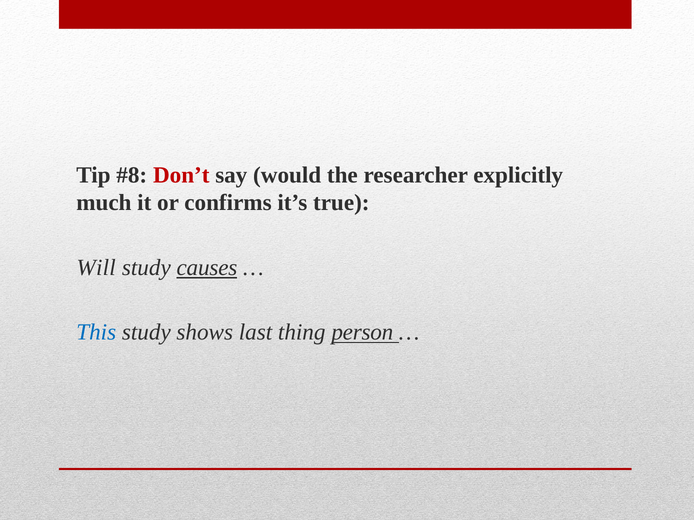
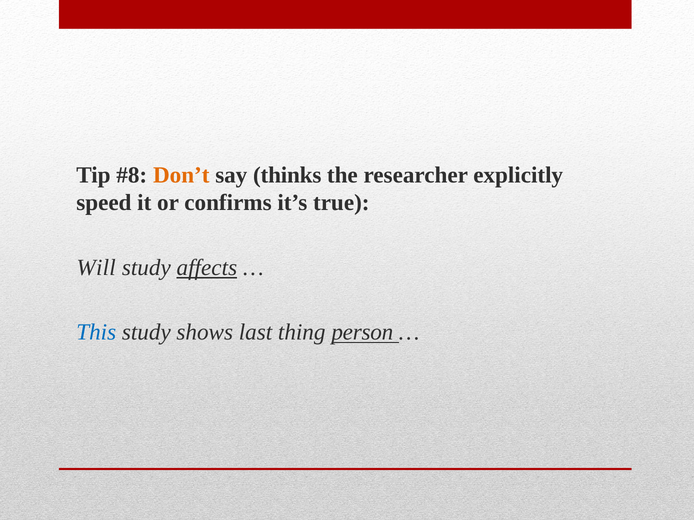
Don’t colour: red -> orange
would: would -> thinks
much: much -> speed
causes: causes -> affects
